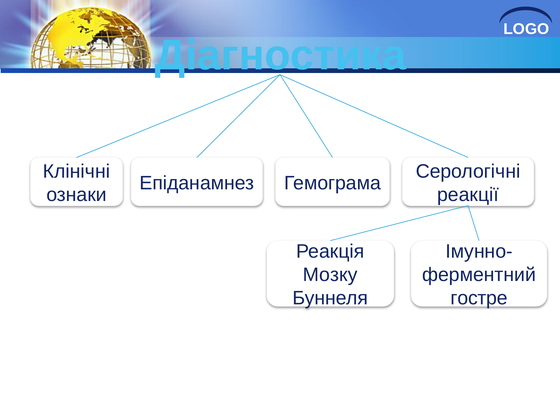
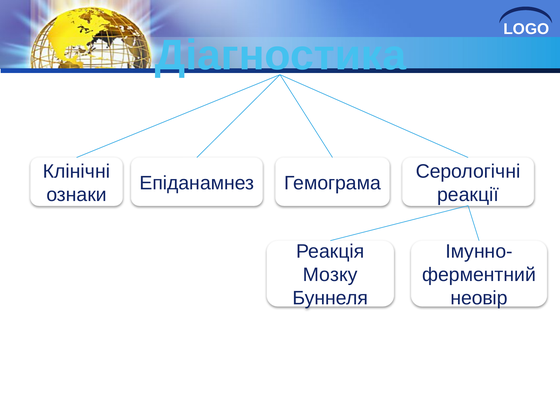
гостре: гостре -> неовір
